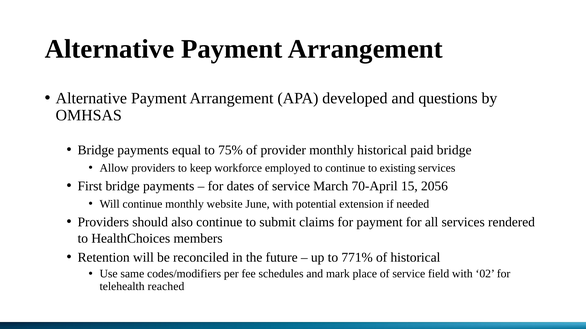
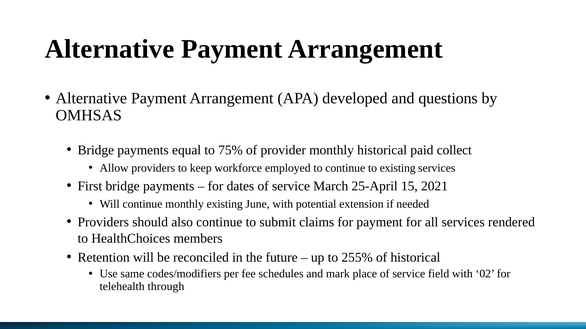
paid bridge: bridge -> collect
70-April: 70-April -> 25-April
2056: 2056 -> 2021
monthly website: website -> existing
771%: 771% -> 255%
reached: reached -> through
